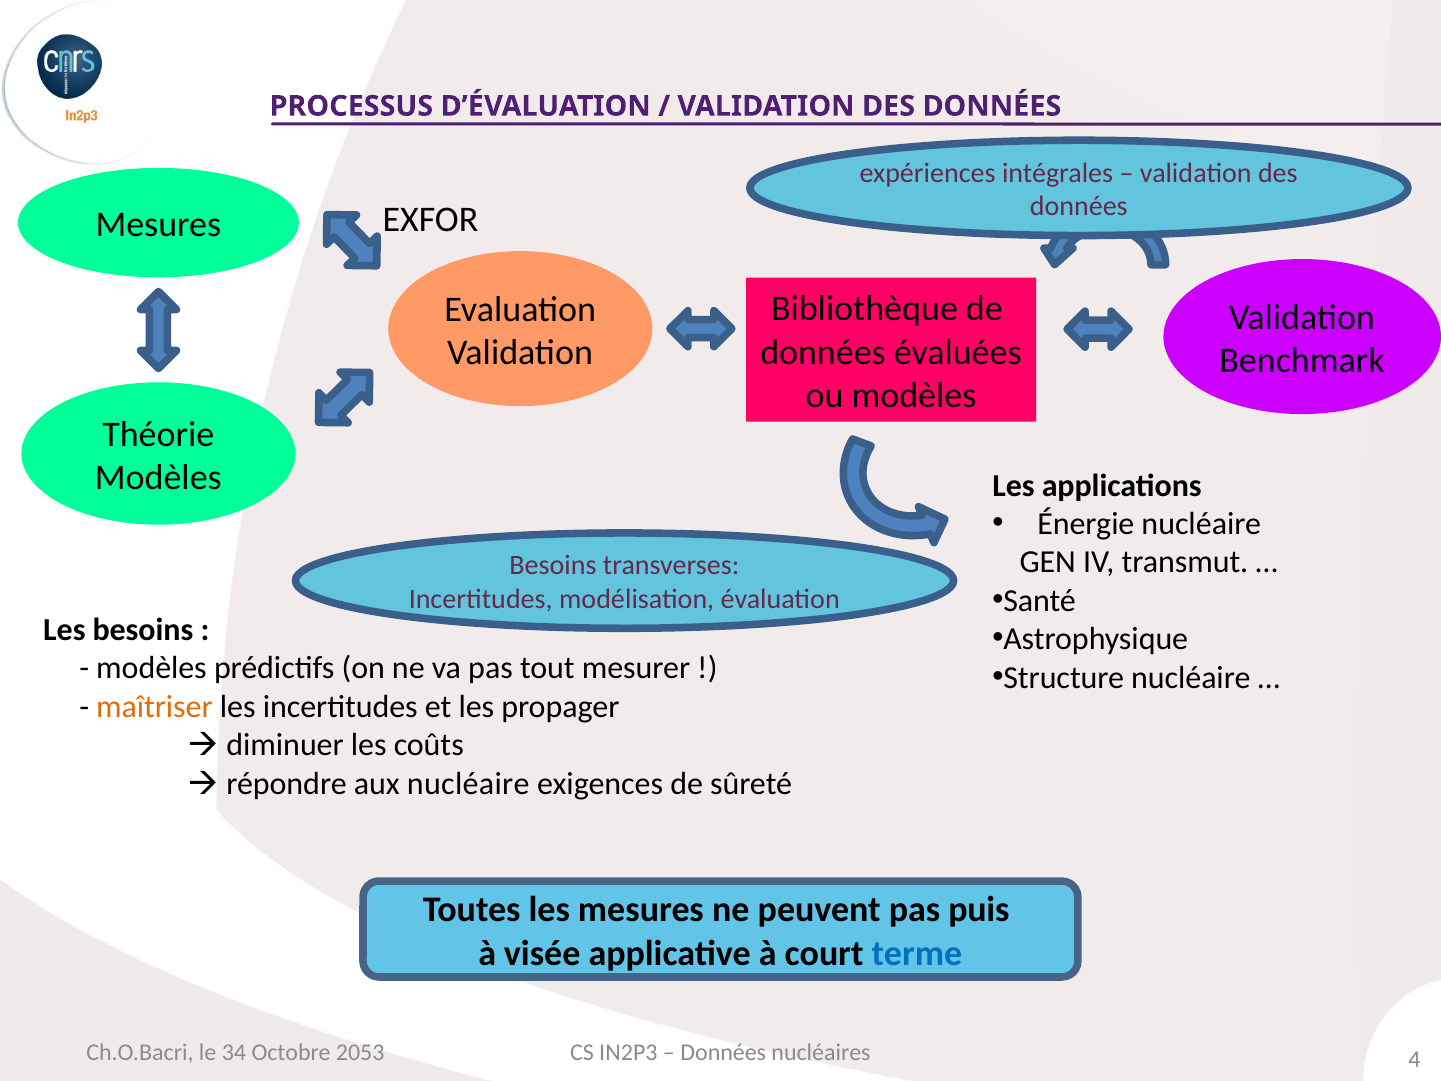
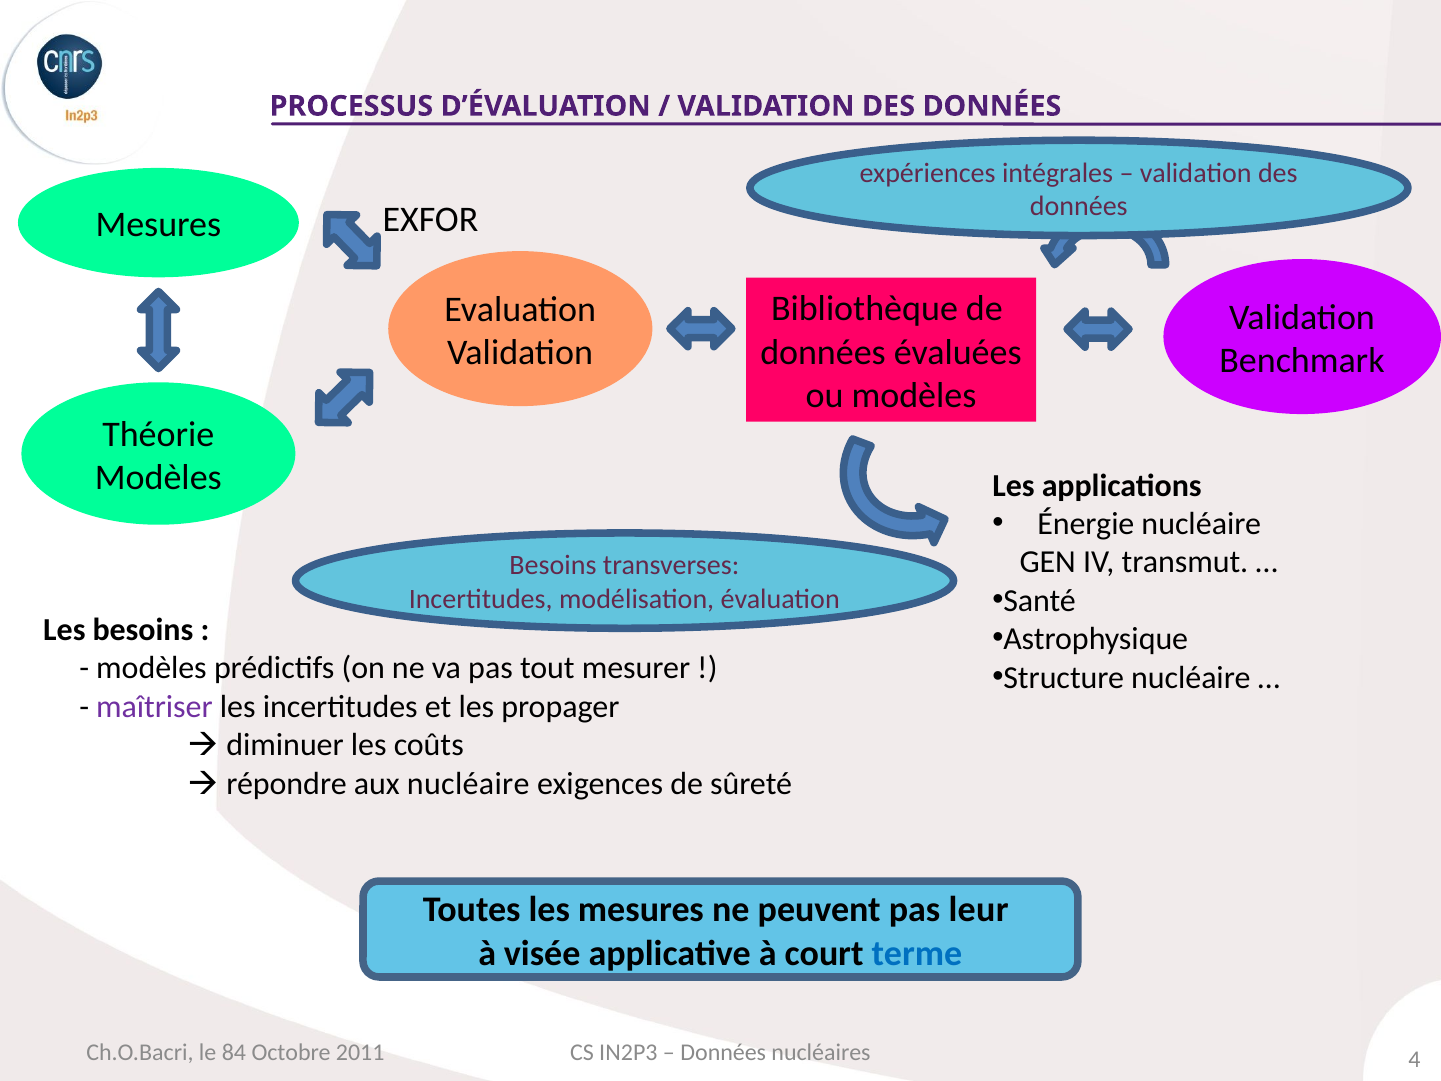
maîtriser colour: orange -> purple
puis: puis -> leur
34: 34 -> 84
2053: 2053 -> 2011
